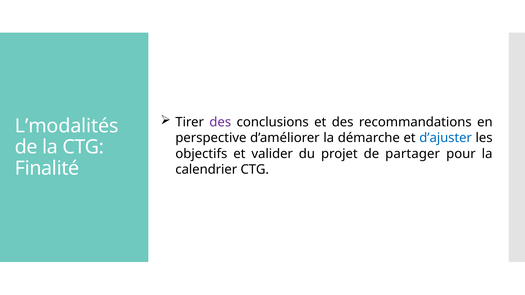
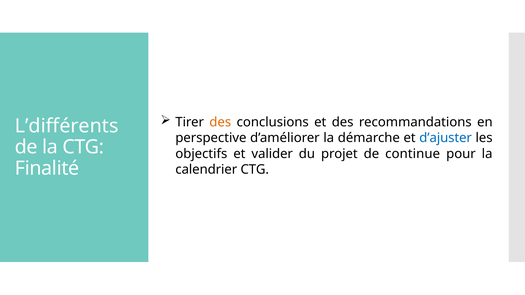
des at (220, 122) colour: purple -> orange
L’modalités: L’modalités -> L’différents
partager: partager -> continue
